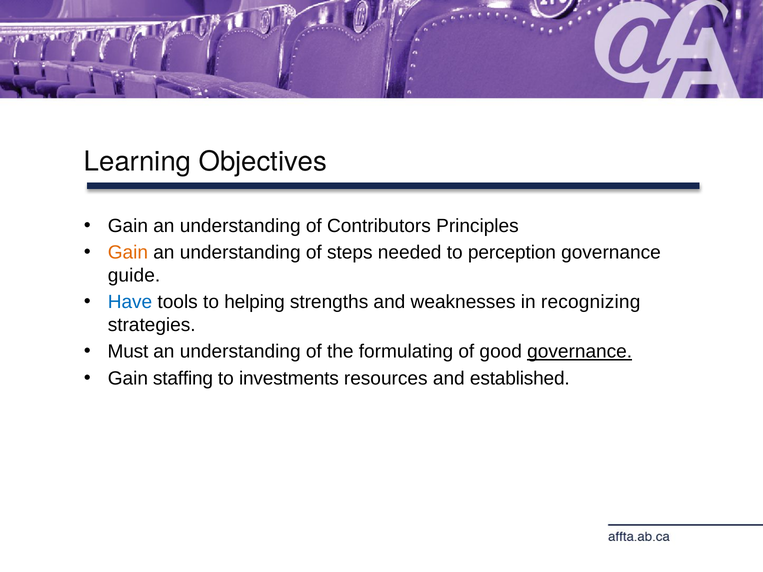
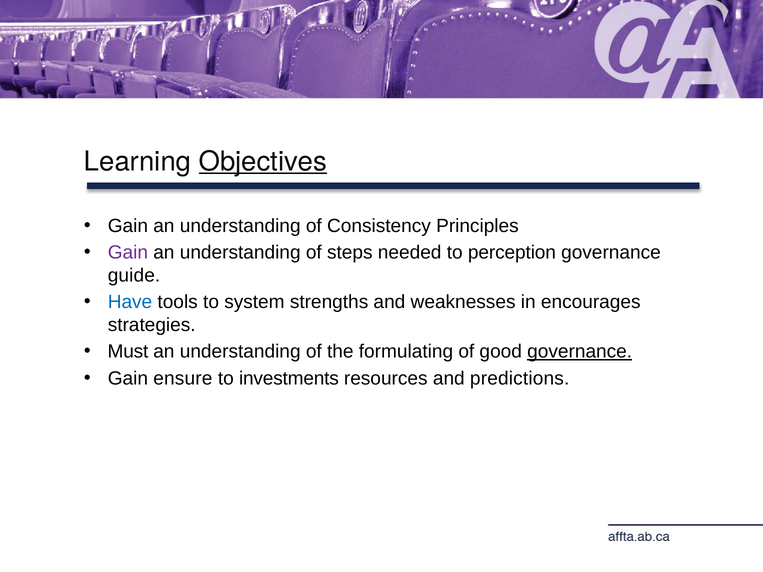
Objectives underline: none -> present
Contributors: Contributors -> Consistency
Gain at (128, 253) colour: orange -> purple
helping: helping -> system
recognizing: recognizing -> encourages
staffing: staffing -> ensure
established: established -> predictions
